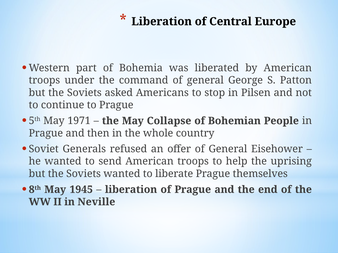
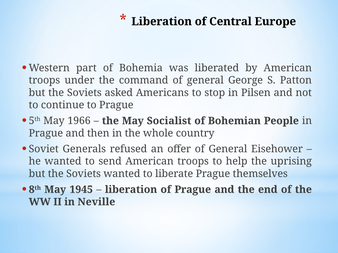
1971: 1971 -> 1966
Collapse: Collapse -> Socialist
